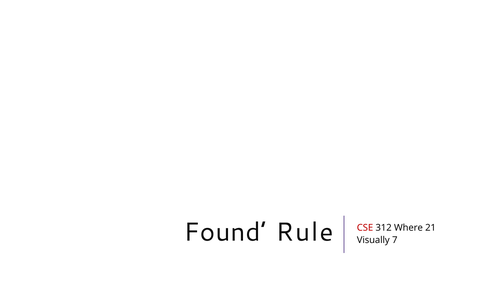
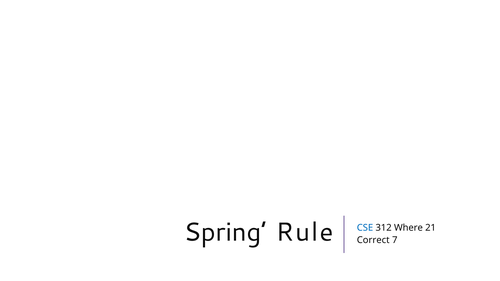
Found: Found -> Spring
CSE colour: red -> blue
Visually: Visually -> Correct
